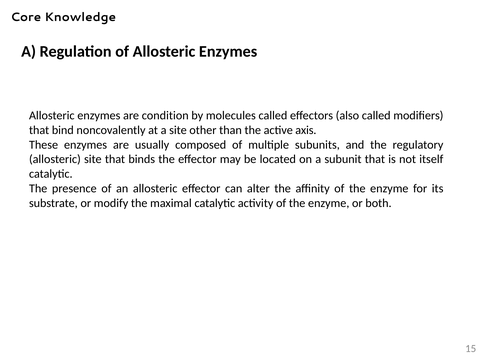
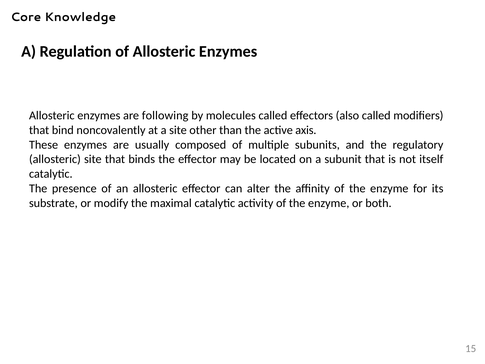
condition: condition -> following
